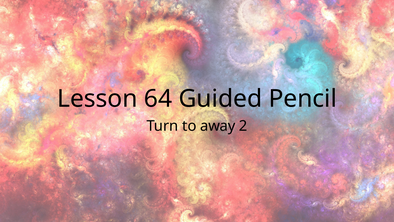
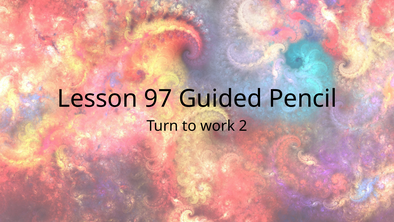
64: 64 -> 97
away: away -> work
